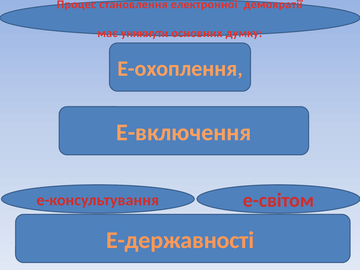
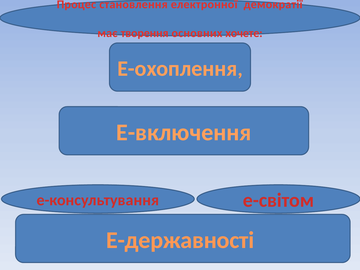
уникнути: уникнути -> творення
думку: думку -> хочете
